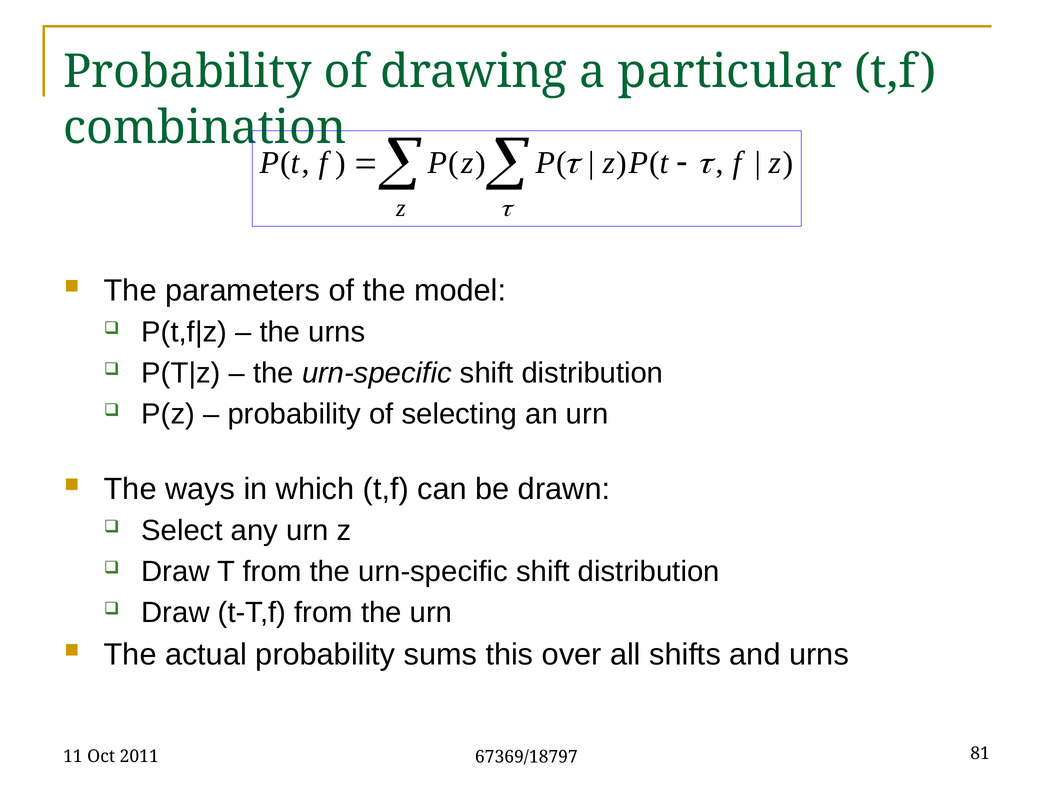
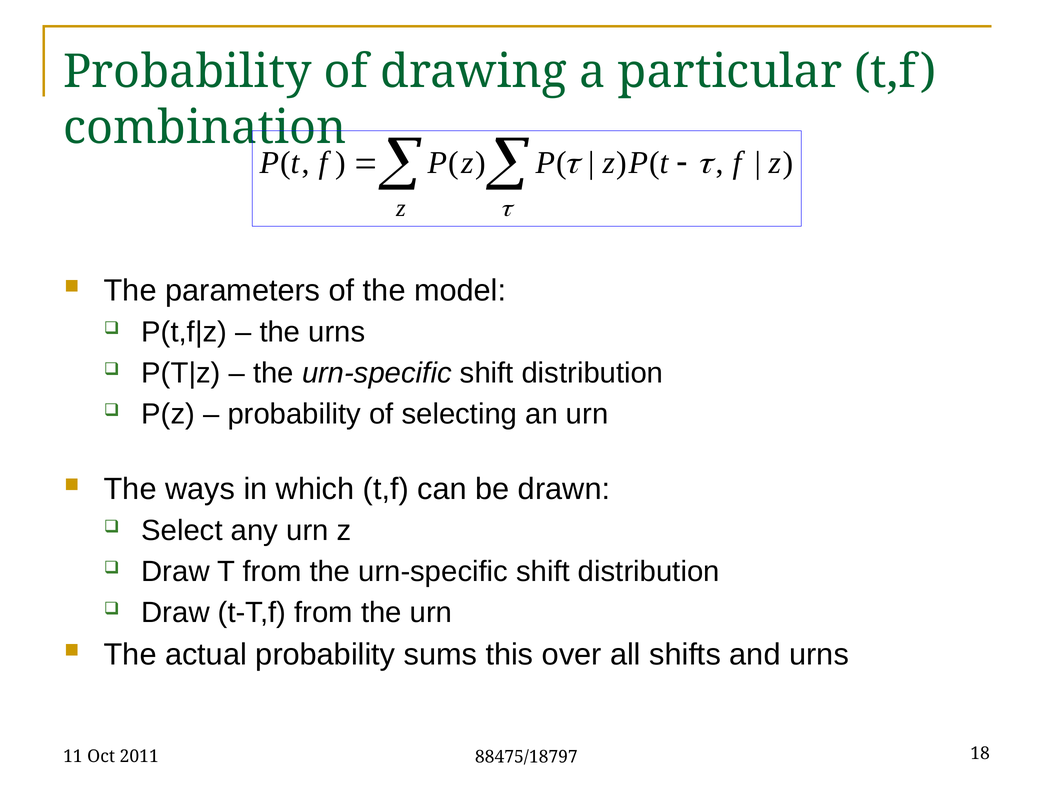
81: 81 -> 18
67369/18797: 67369/18797 -> 88475/18797
